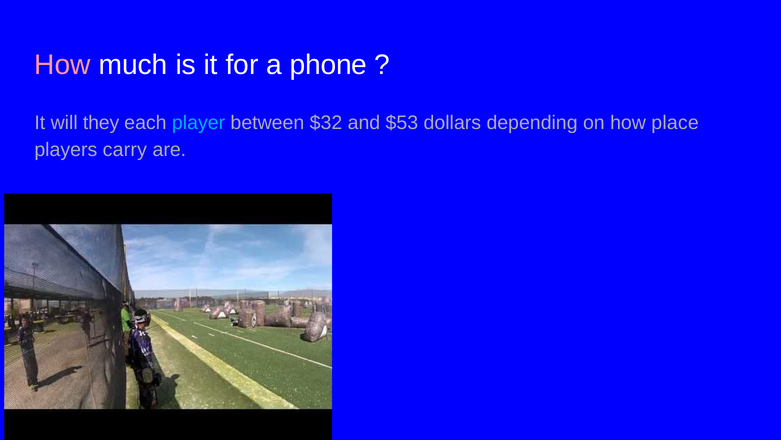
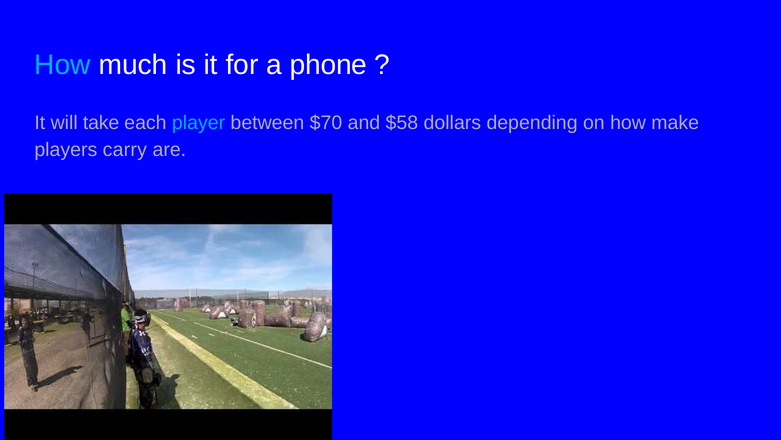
How at (63, 65) colour: pink -> light blue
they: they -> take
$32: $32 -> $70
$53: $53 -> $58
place: place -> make
